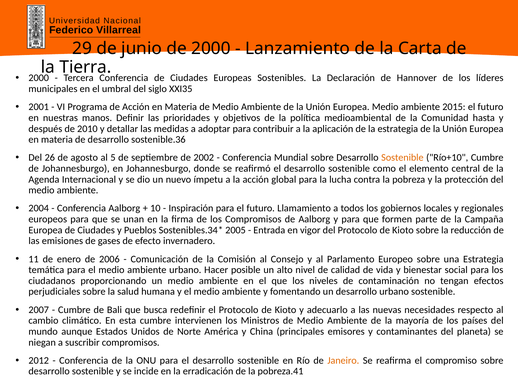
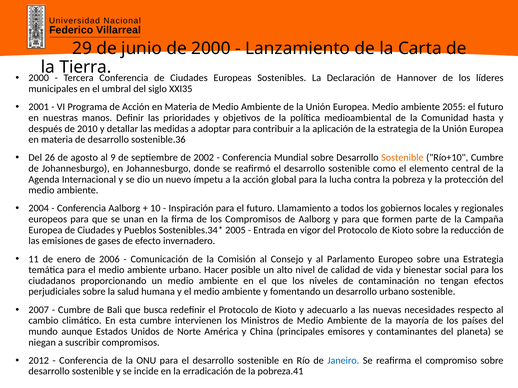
2015: 2015 -> 2055
5: 5 -> 9
Janeiro colour: orange -> blue
